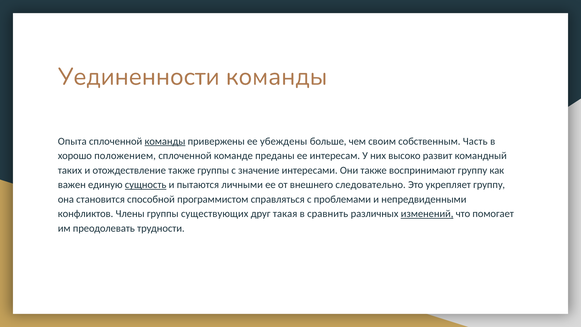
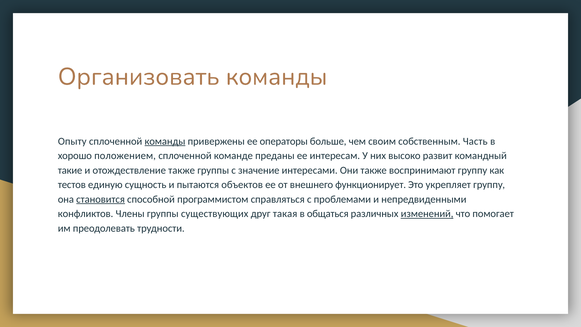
Уединенности: Уединенности -> Организовать
Опыта: Опыта -> Опыту
убеждены: убеждены -> операторы
таких: таких -> такие
важен: важен -> тестов
сущность underline: present -> none
личными: личными -> объектов
следовательно: следовательно -> функционирует
становится underline: none -> present
сравнить: сравнить -> общаться
